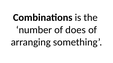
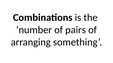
does: does -> pairs
